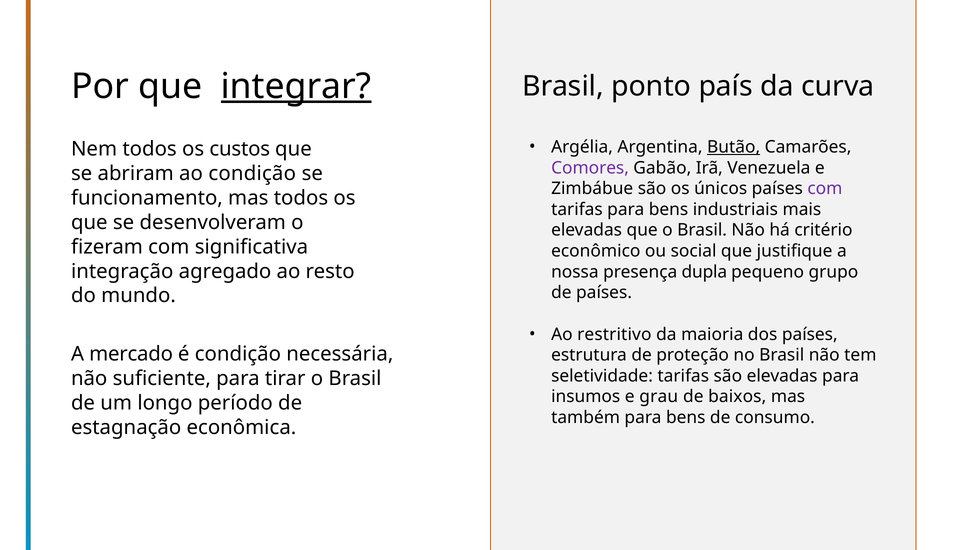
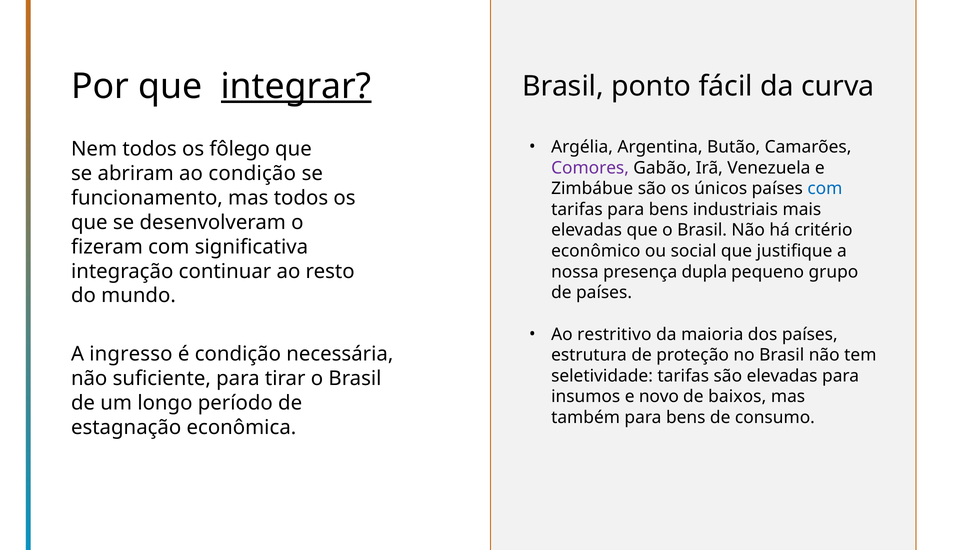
país: país -> fácil
Butão underline: present -> none
custos: custos -> fôlego
com at (825, 189) colour: purple -> blue
agregado: agregado -> continuar
mercado: mercado -> ingresso
grau: grau -> novo
